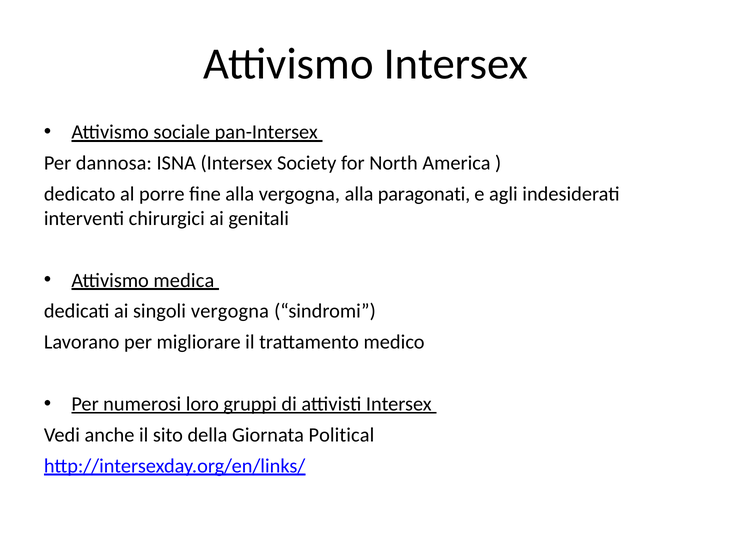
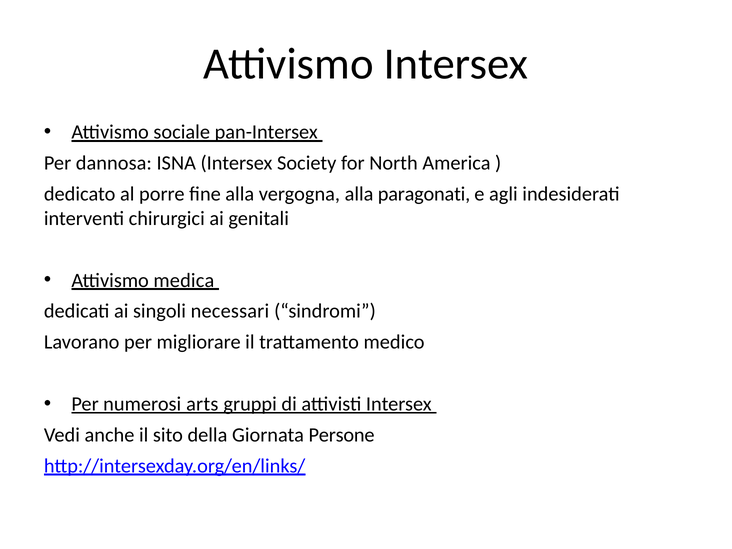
singoli vergogna: vergogna -> necessari
loro: loro -> arts
Political: Political -> Persone
